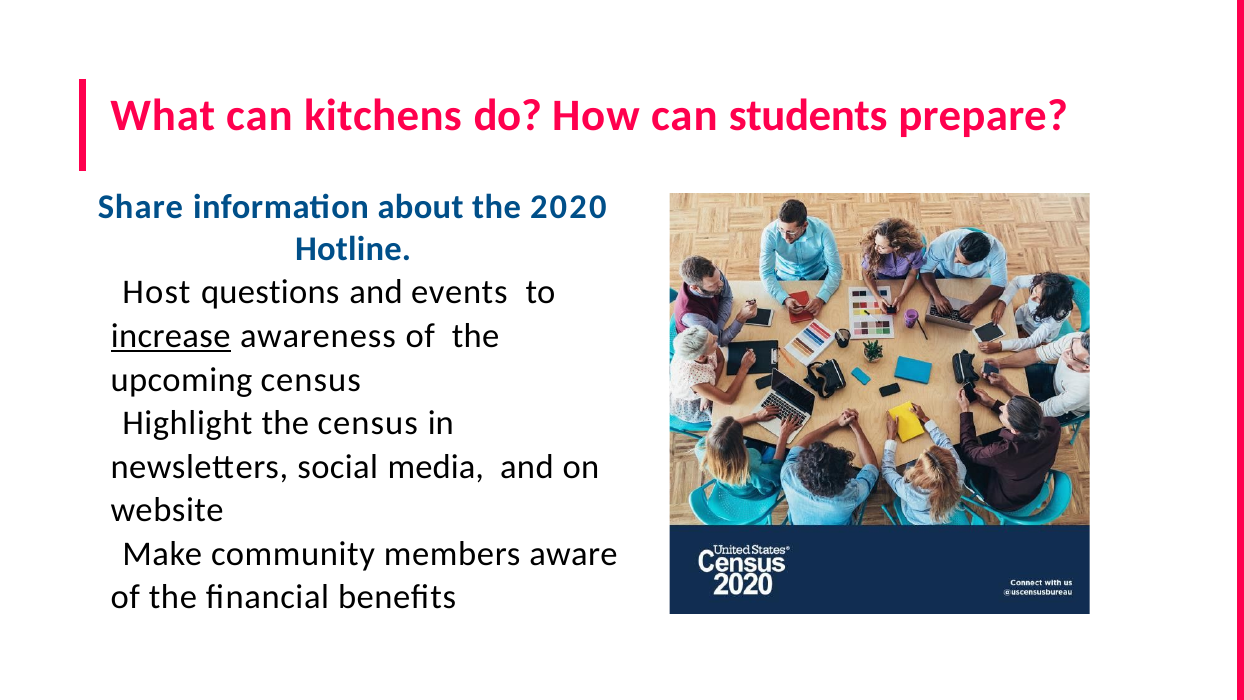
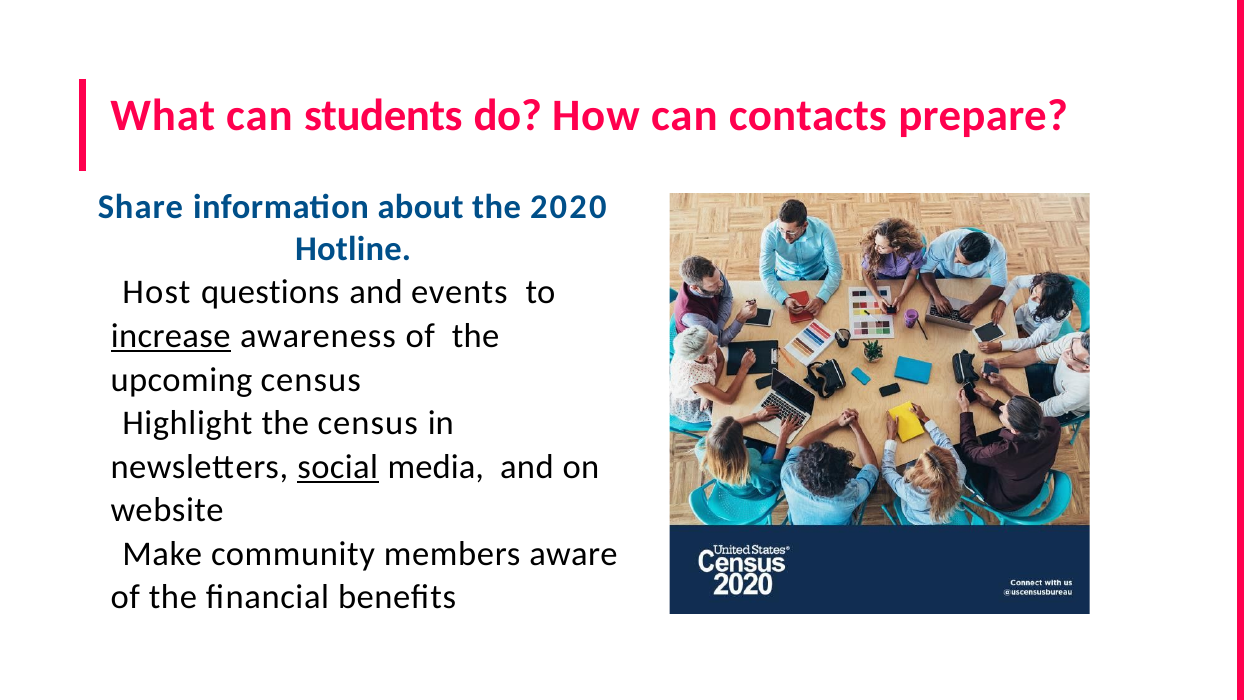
kitchens: kitchens -> students
students: students -> contacts
social underline: none -> present
